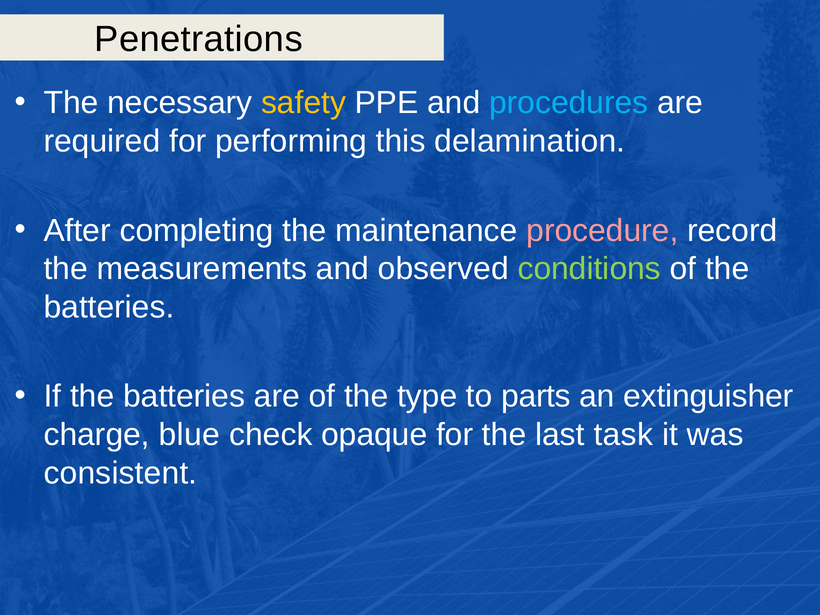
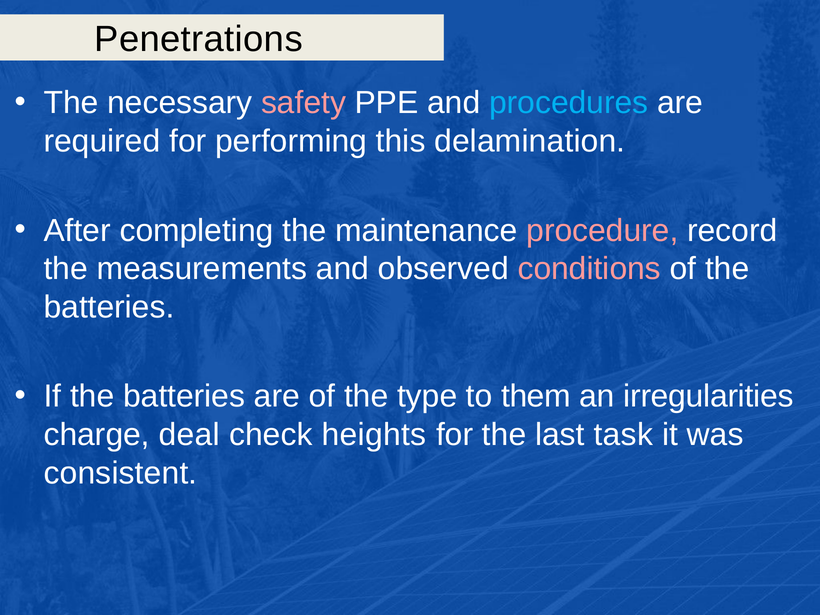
safety colour: yellow -> pink
conditions colour: light green -> pink
parts: parts -> them
extinguisher: extinguisher -> irregularities
blue: blue -> deal
opaque: opaque -> heights
